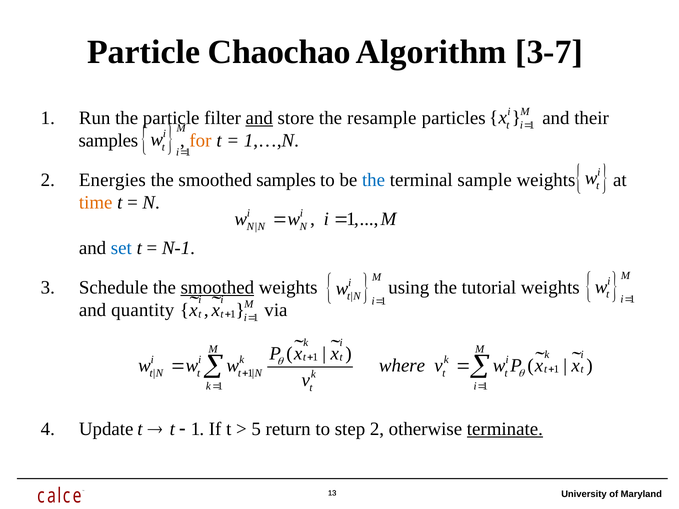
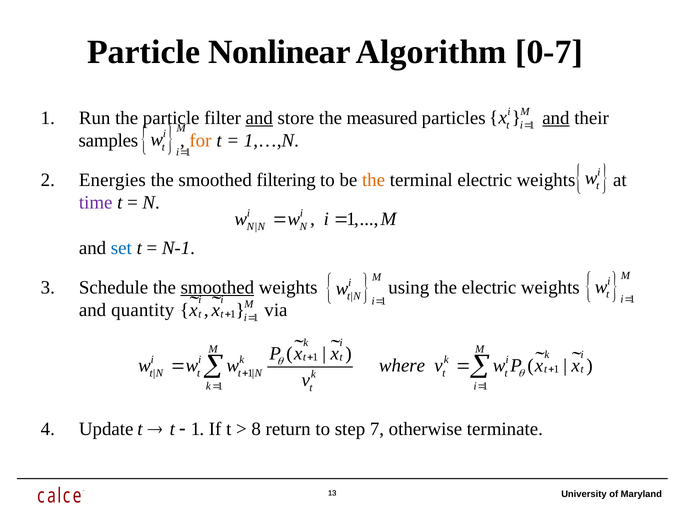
Chaochao: Chaochao -> Nonlinear
3-7: 3-7 -> 0-7
resample: resample -> measured
and at (556, 118) underline: none -> present
smoothed samples: samples -> filtering
the at (374, 180) colour: blue -> orange
terminal sample: sample -> electric
time colour: orange -> purple
the tutorial: tutorial -> electric
5: 5 -> 8
step 2: 2 -> 7
terminate underline: present -> none
